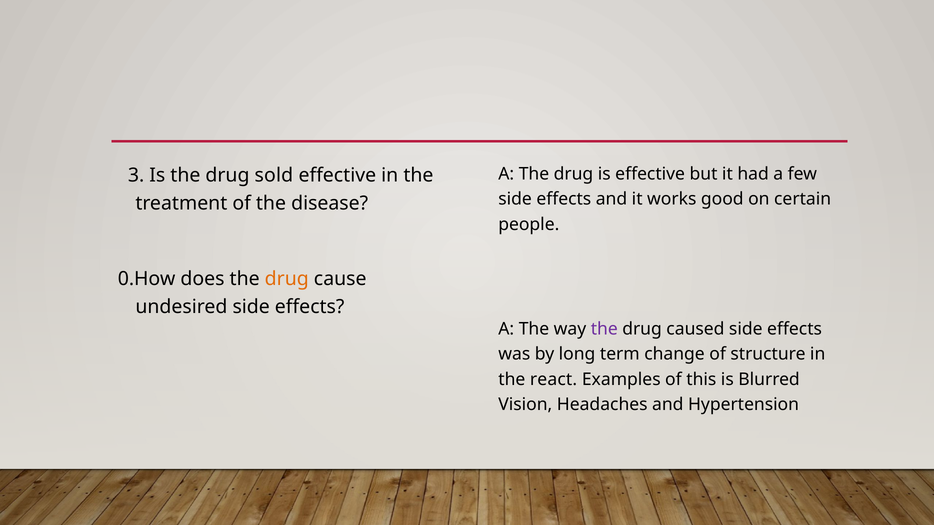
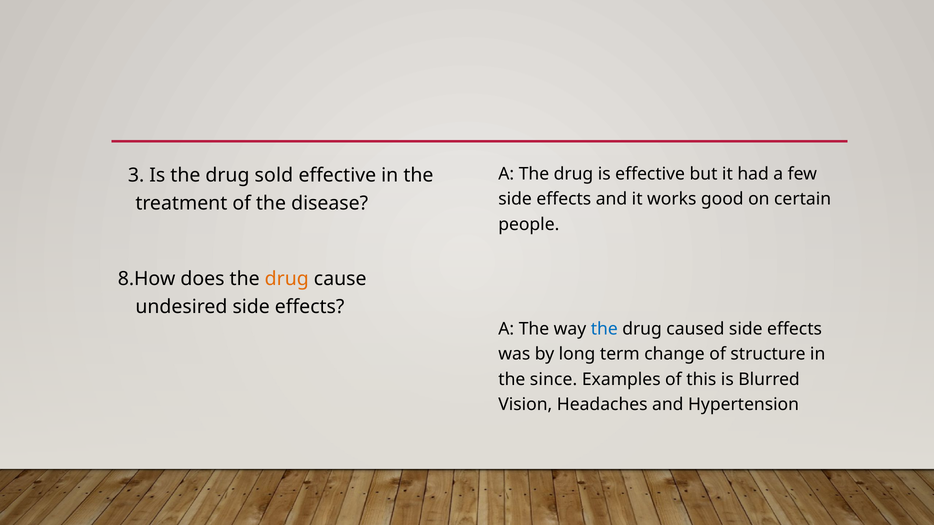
0.How: 0.How -> 8.How
the at (604, 329) colour: purple -> blue
react: react -> since
